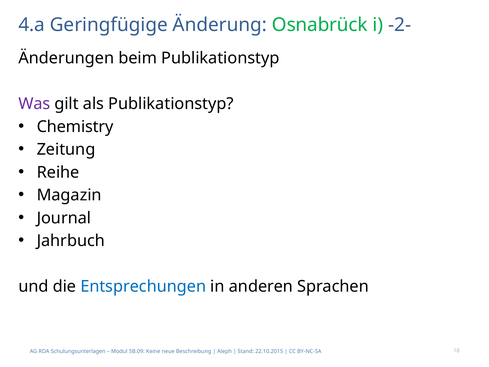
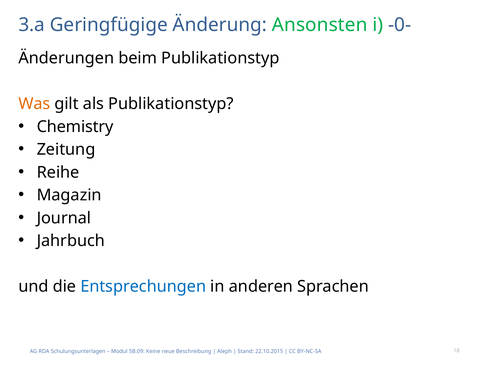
4.a: 4.a -> 3.a
Osnabrück: Osnabrück -> Ansonsten
-2-: -2- -> -0-
Was colour: purple -> orange
